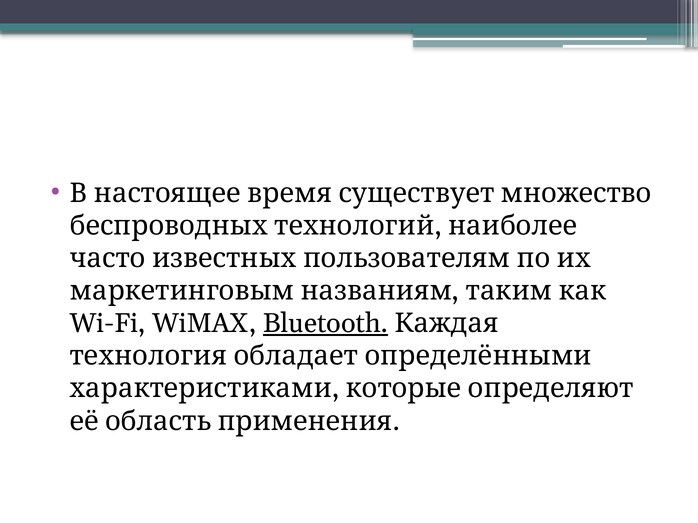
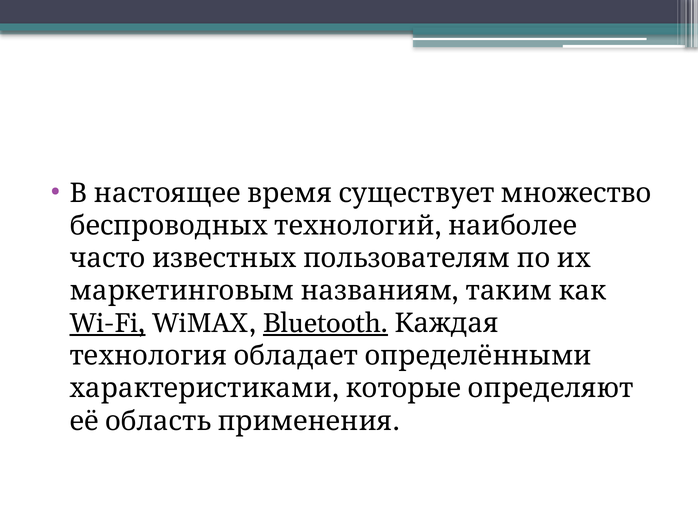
Wi-Fi underline: none -> present
